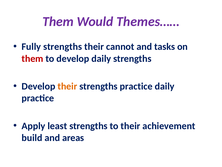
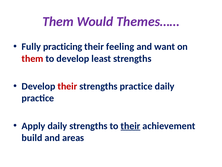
Fully strengths: strengths -> practicing
cannot: cannot -> feeling
tasks: tasks -> want
develop daily: daily -> least
their at (67, 86) colour: orange -> red
Apply least: least -> daily
their at (130, 126) underline: none -> present
